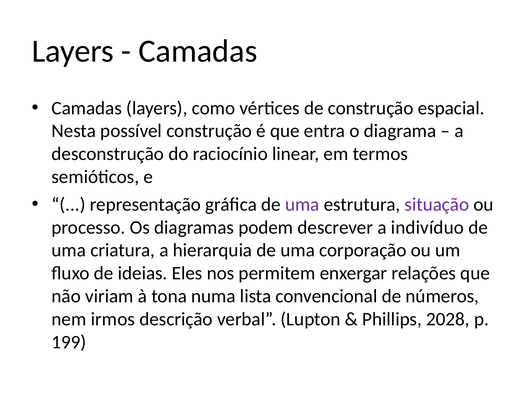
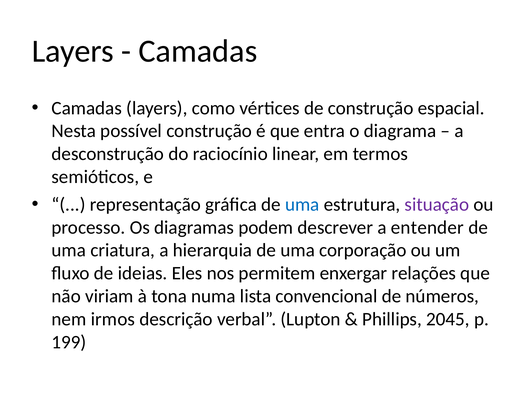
uma at (302, 204) colour: purple -> blue
indivíduo: indivíduo -> entender
2028: 2028 -> 2045
